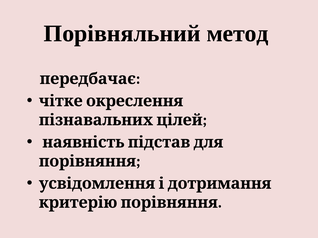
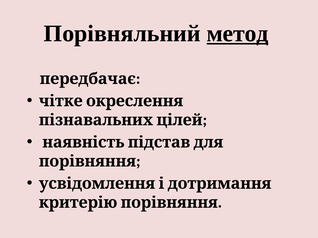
метод underline: none -> present
